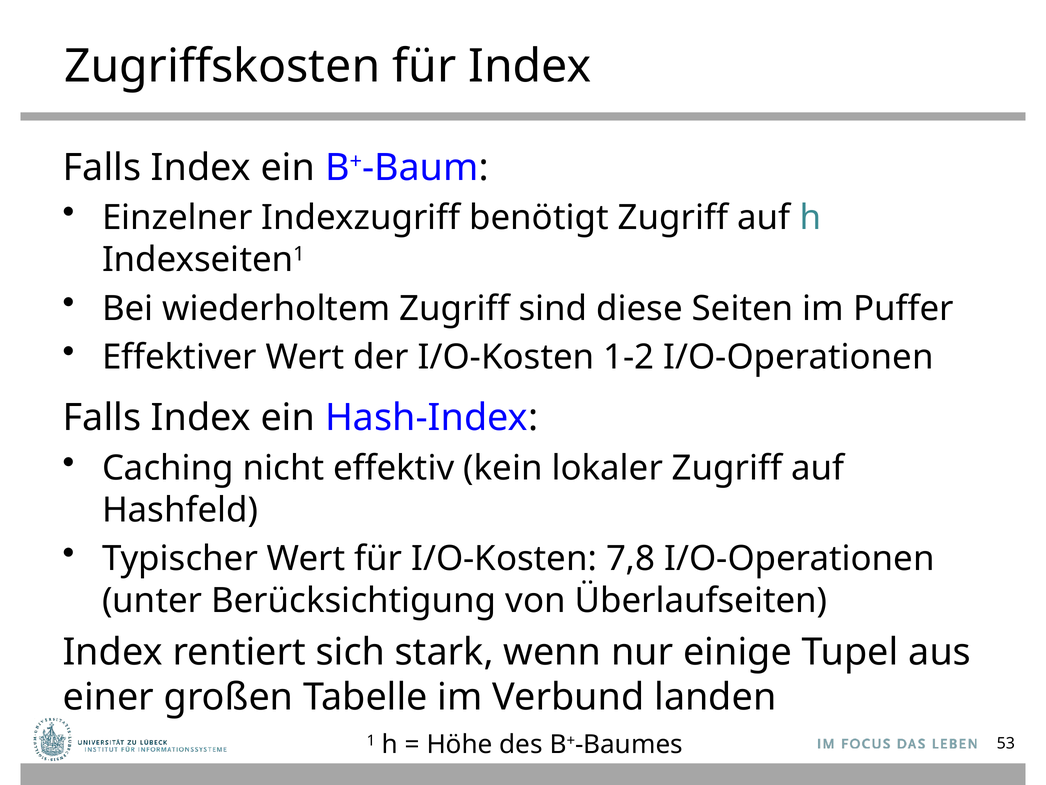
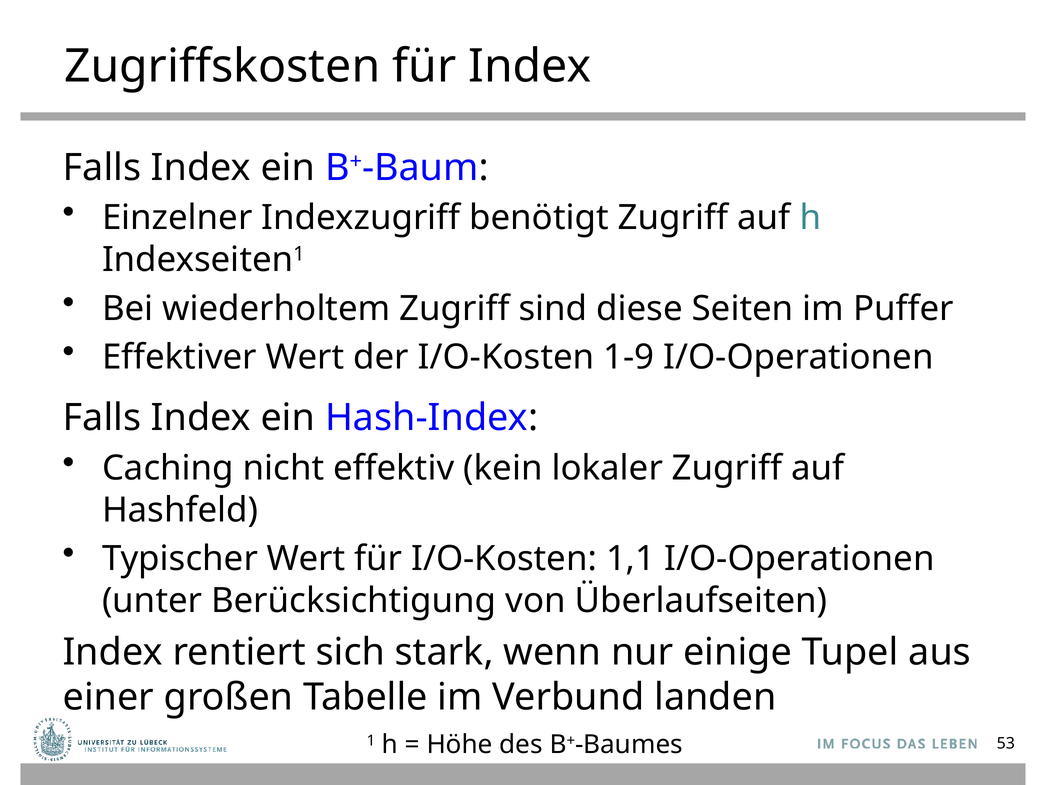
1-2: 1-2 -> 1-9
7,8: 7,8 -> 1,1
